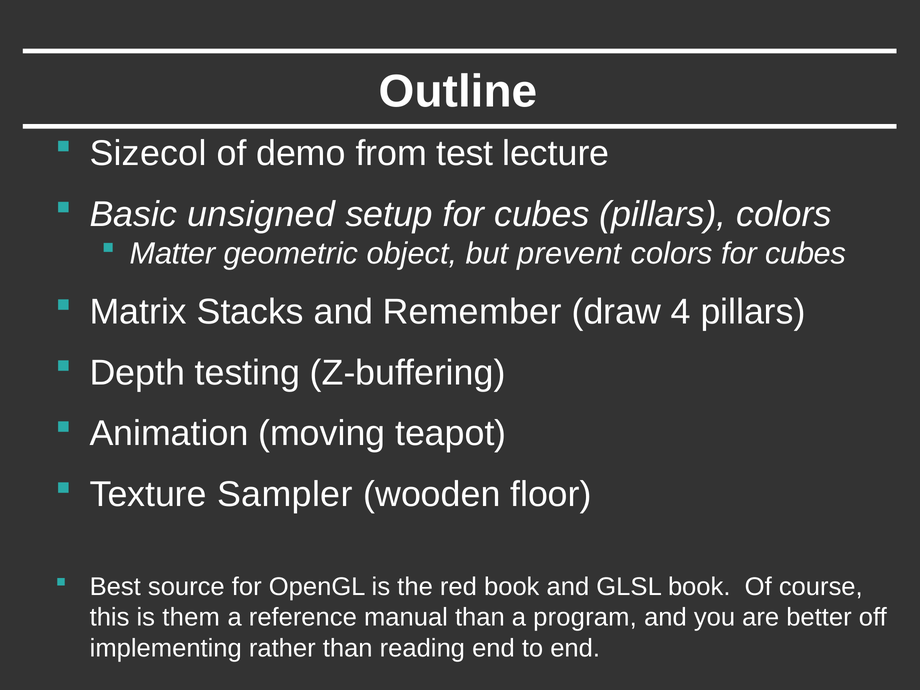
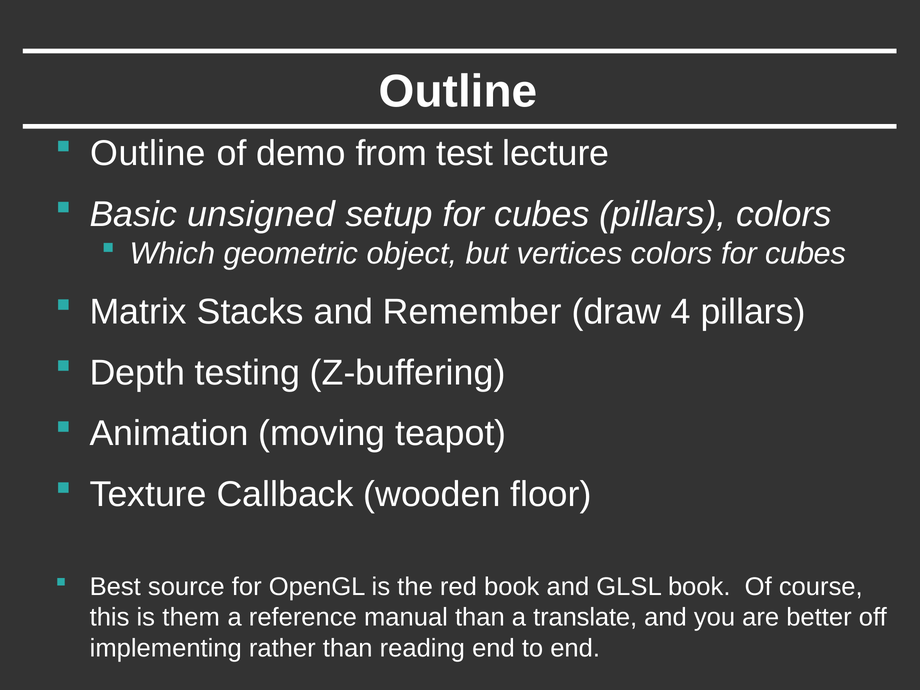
Sizecol at (148, 153): Sizecol -> Outline
Matter: Matter -> Which
prevent: prevent -> vertices
Sampler: Sampler -> Callback
program: program -> translate
